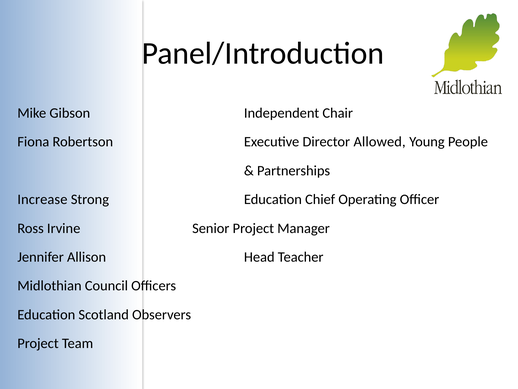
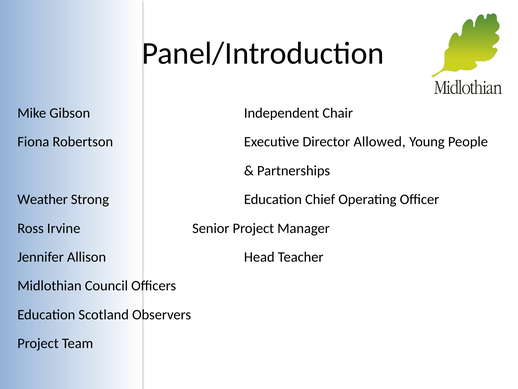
Increase: Increase -> Weather
